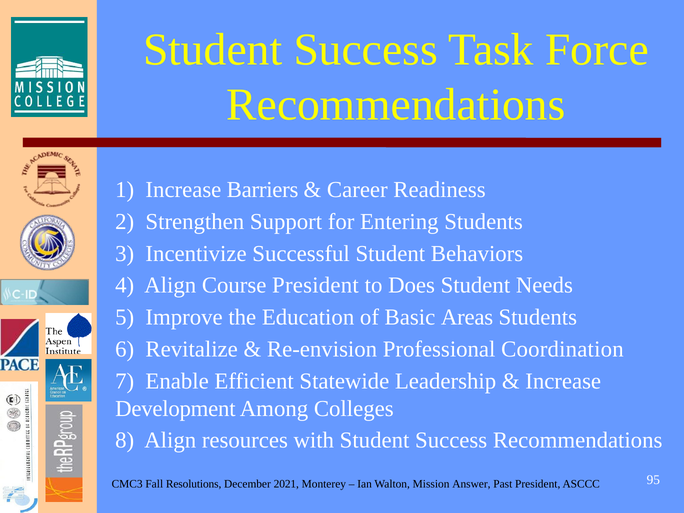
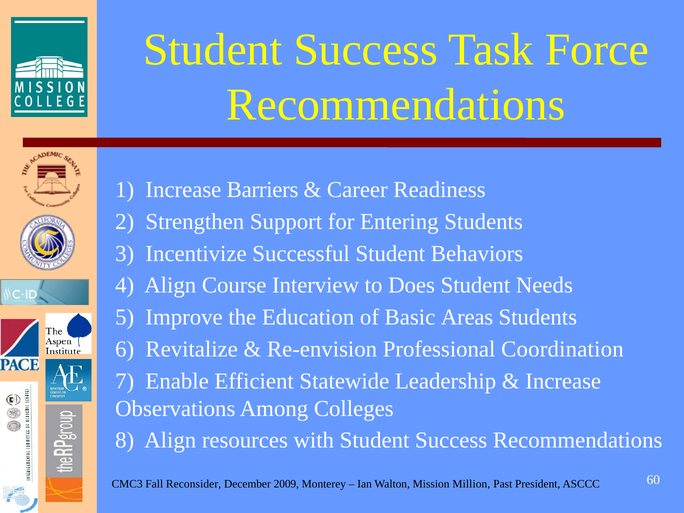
Course President: President -> Interview
Development: Development -> Observations
Resolutions: Resolutions -> Reconsider
2021: 2021 -> 2009
Answer: Answer -> Million
95: 95 -> 60
